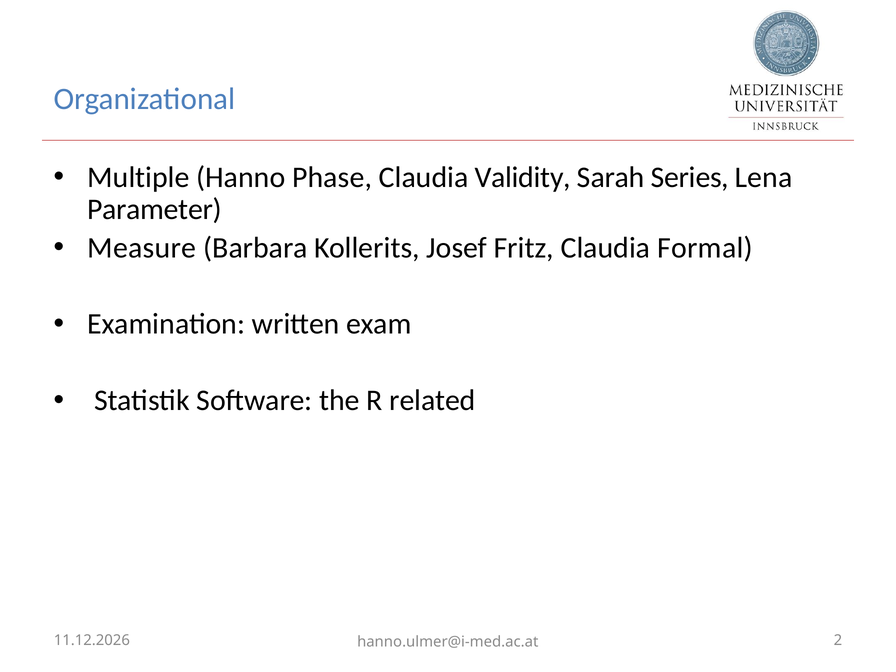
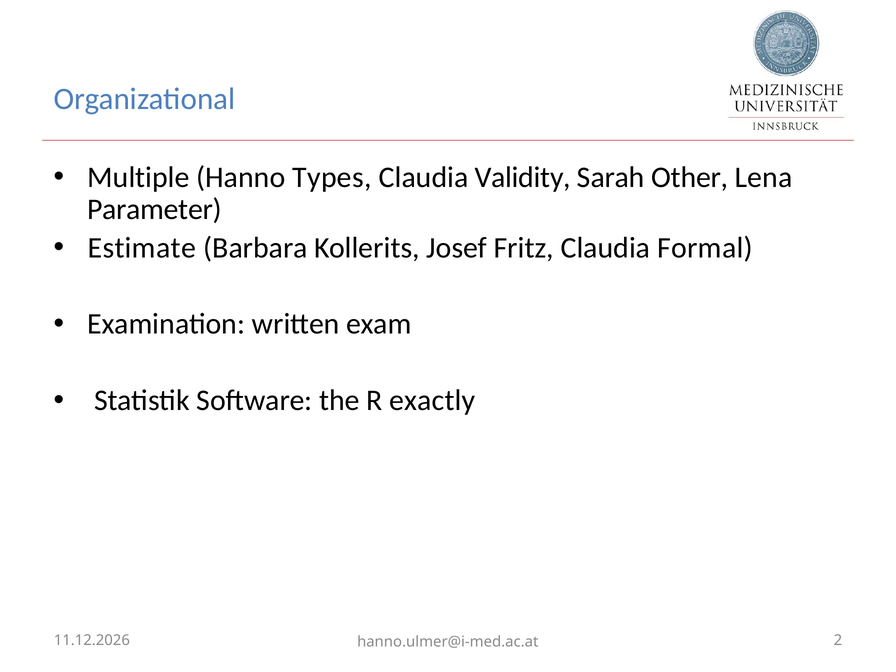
Phase: Phase -> Types
Series: Series -> Other
Measure: Measure -> Estimate
related: related -> exactly
